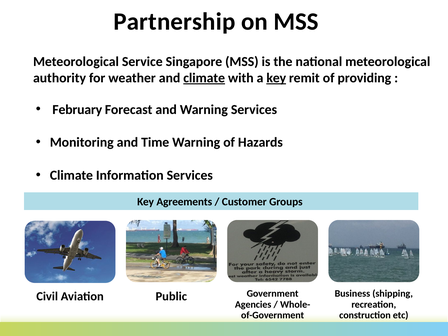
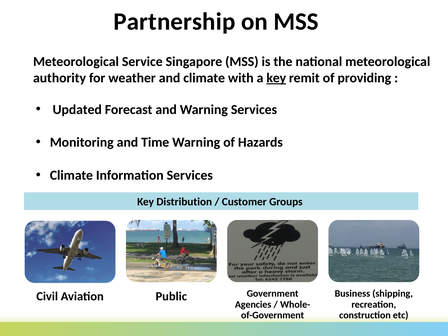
climate at (204, 78) underline: present -> none
February: February -> Updated
Agreements: Agreements -> Distribution
